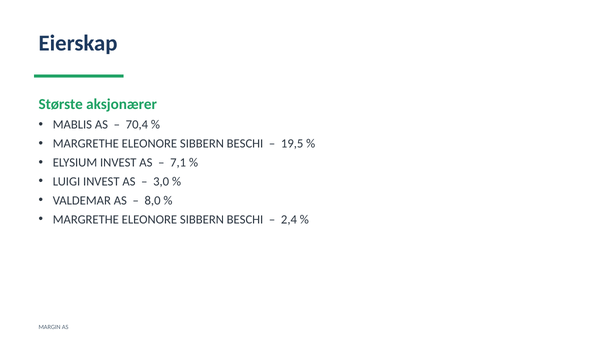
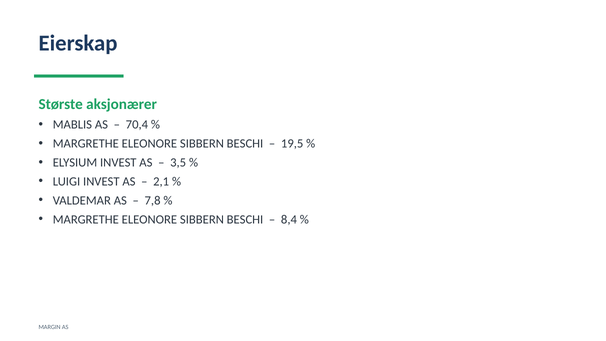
7,1: 7,1 -> 3,5
3,0: 3,0 -> 2,1
8,0: 8,0 -> 7,8
2,4: 2,4 -> 8,4
